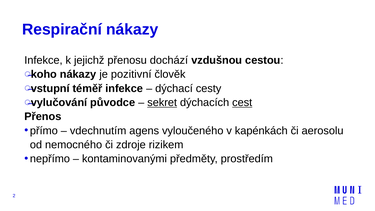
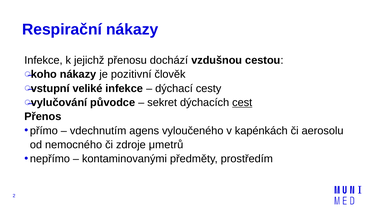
téměř: téměř -> veliké
sekret underline: present -> none
rizikem: rizikem -> μmetrů
